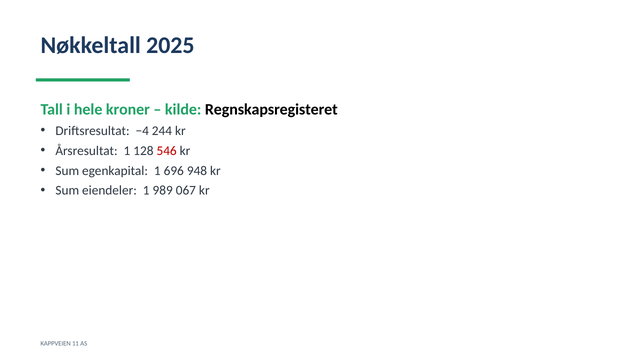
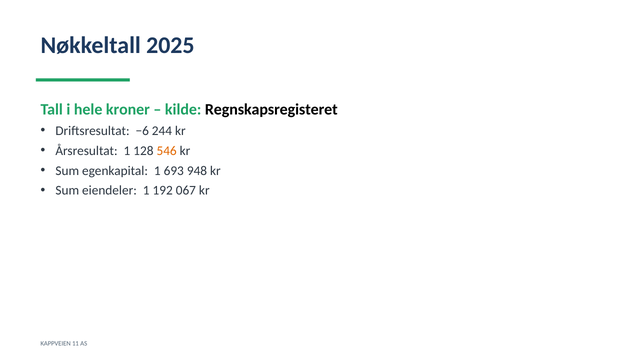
−4: −4 -> −6
546 colour: red -> orange
696: 696 -> 693
989: 989 -> 192
